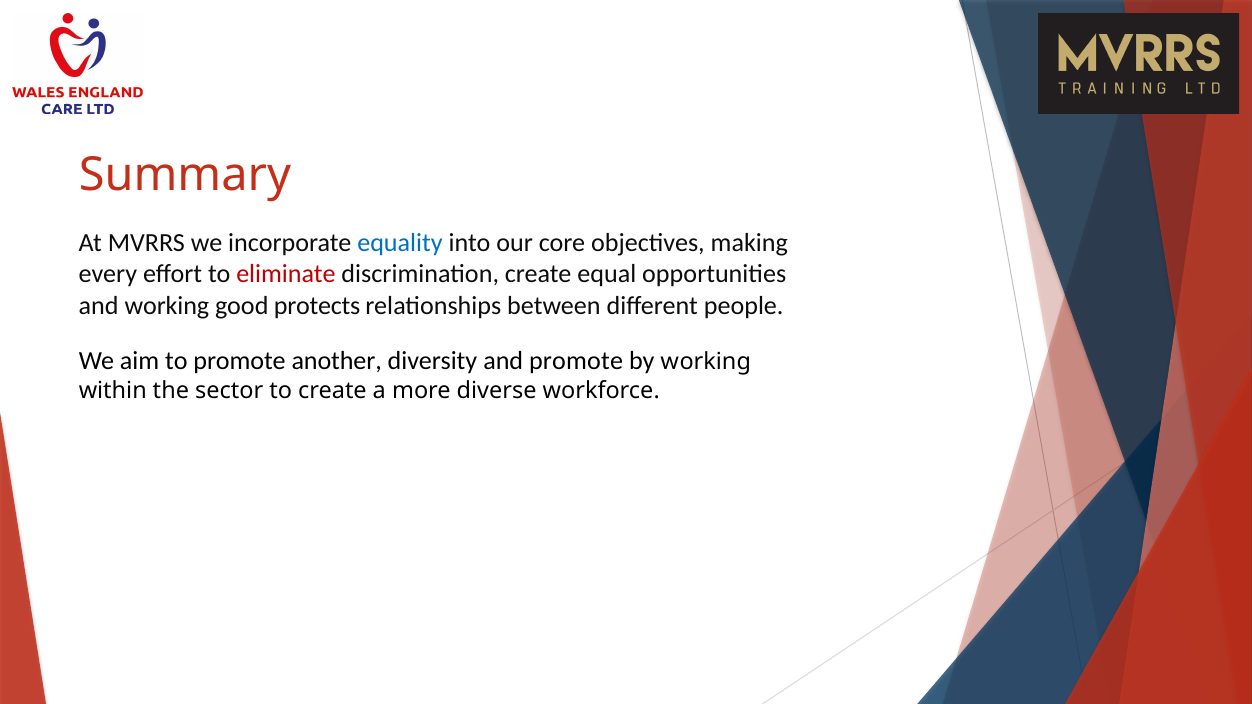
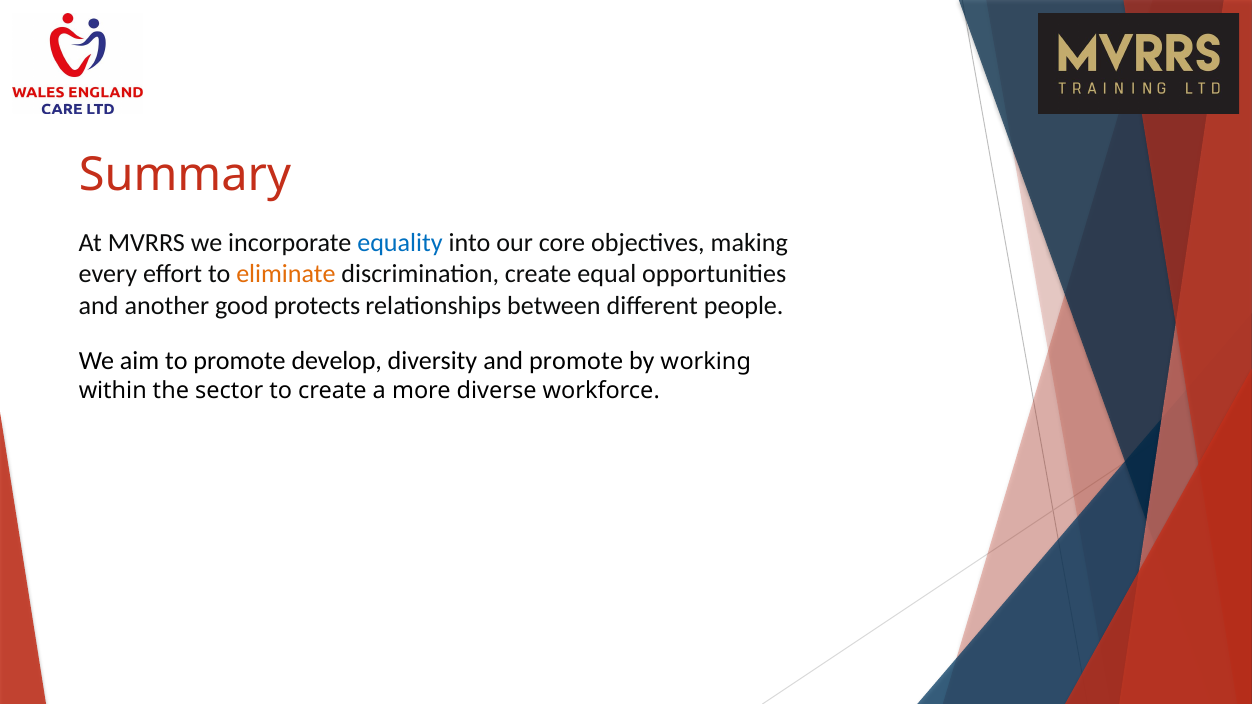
eliminate colour: red -> orange
working: working -> another
another: another -> develop
